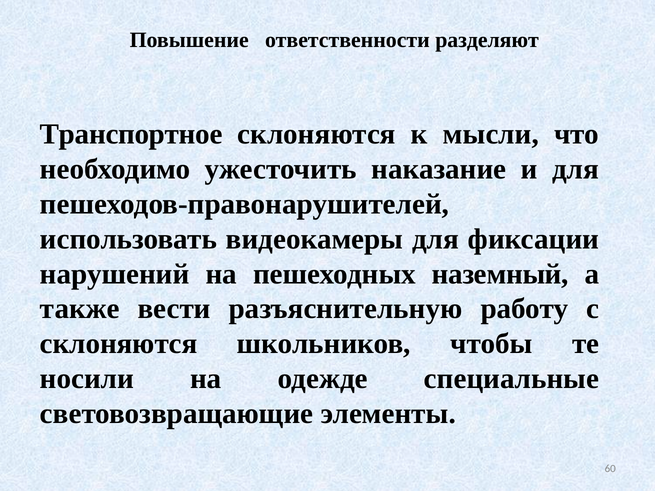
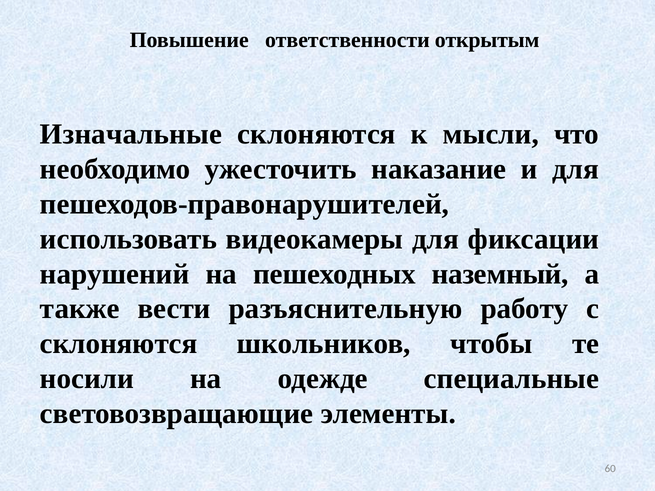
разделяют: разделяют -> открытым
Транспортное: Транспортное -> Изначальные
